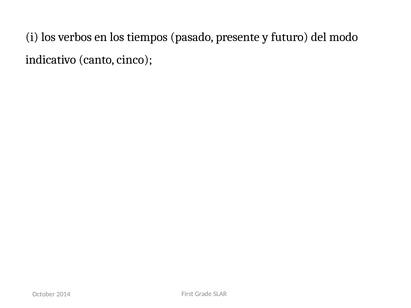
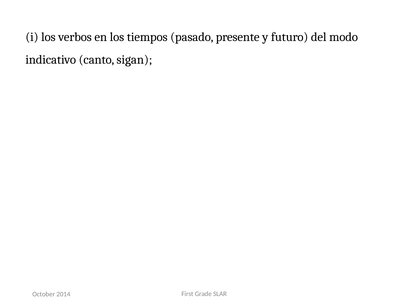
cinco: cinco -> sigan
